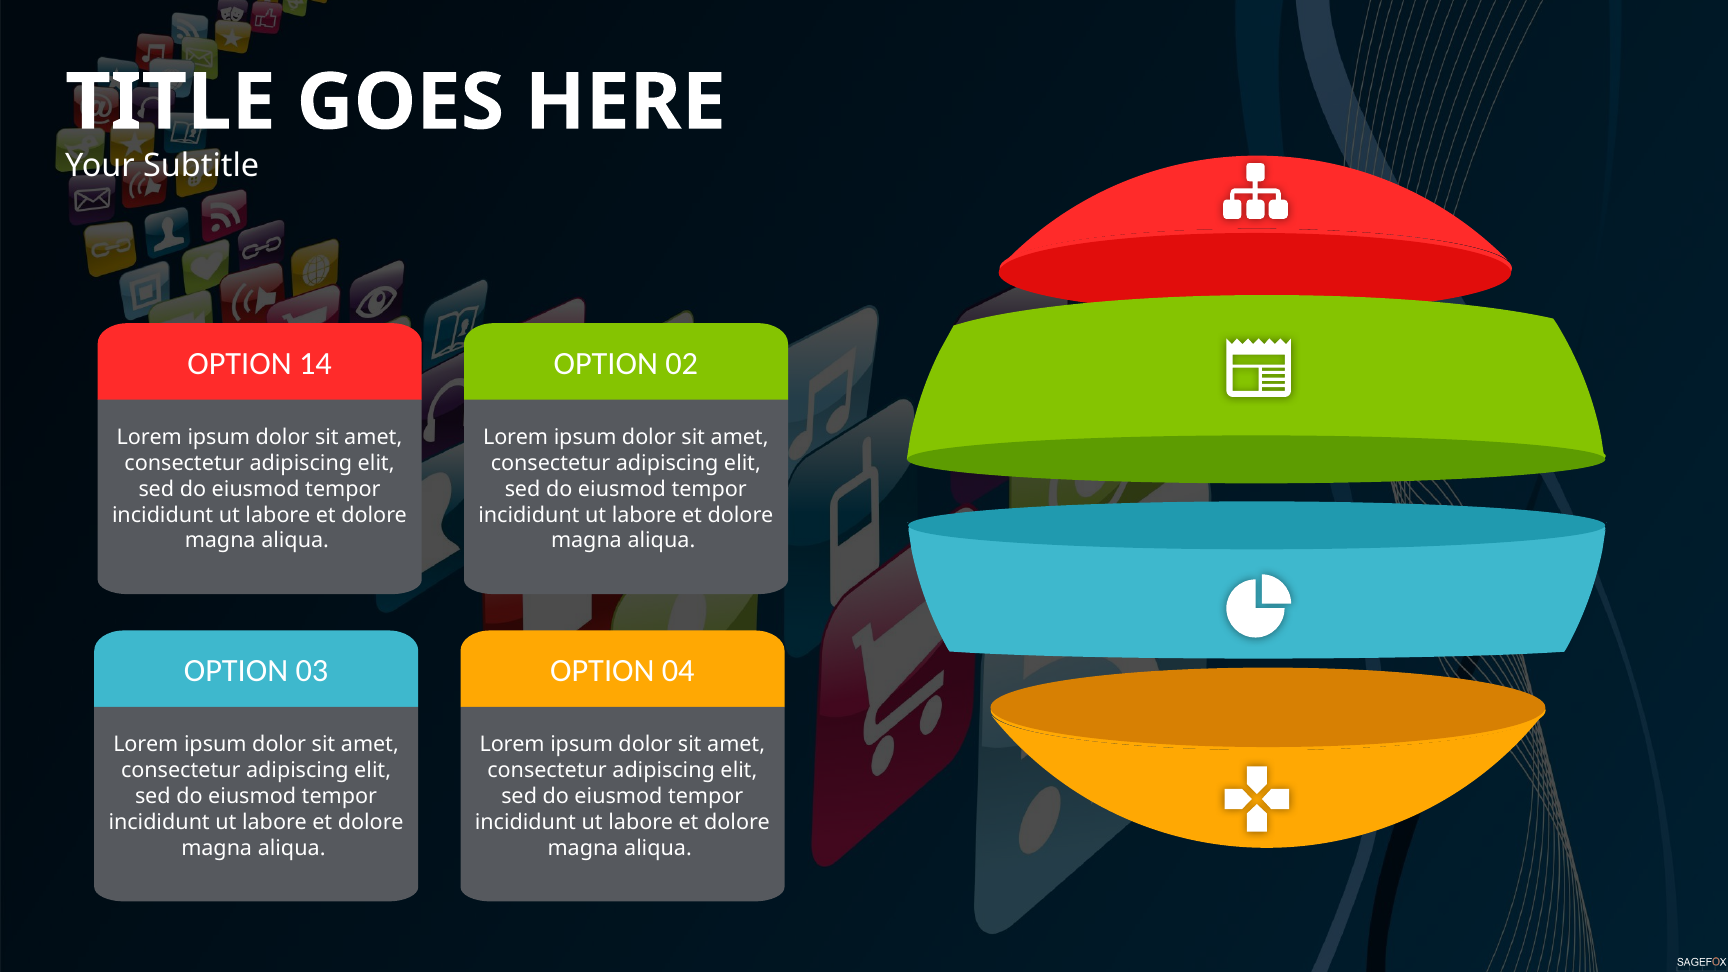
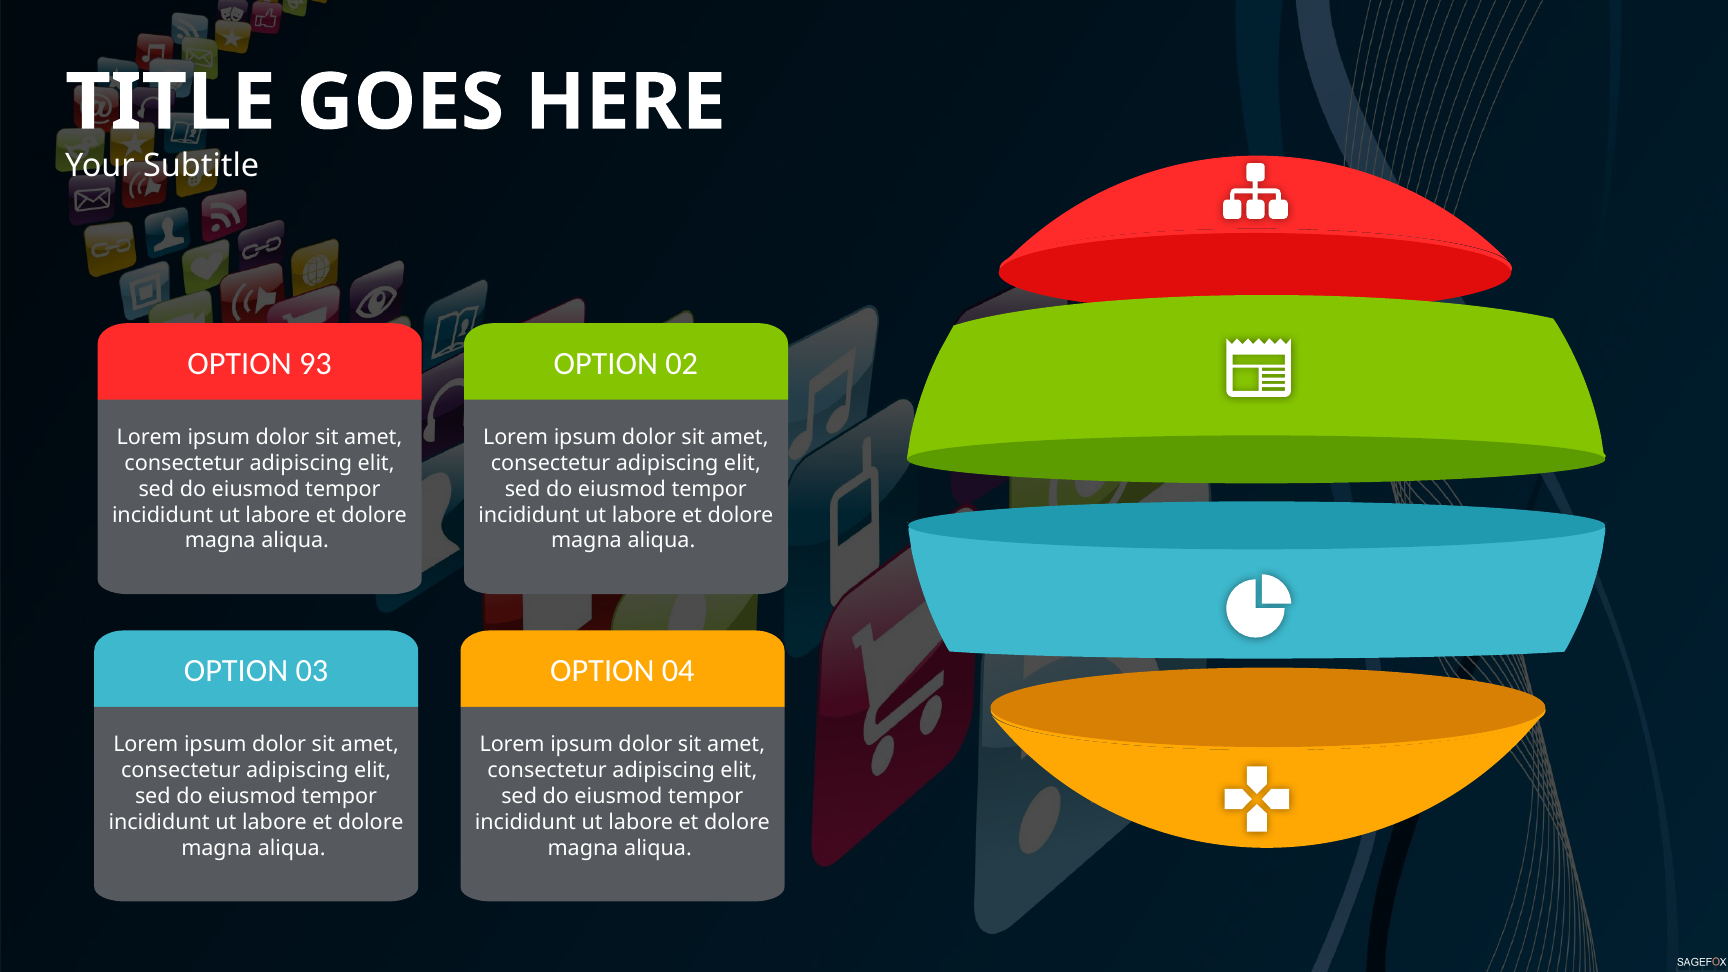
14: 14 -> 93
